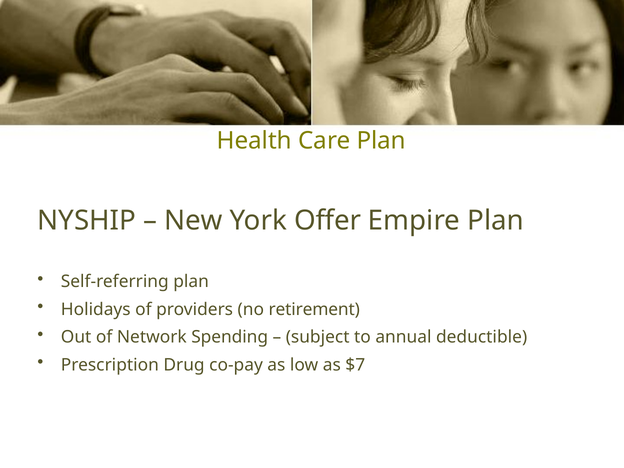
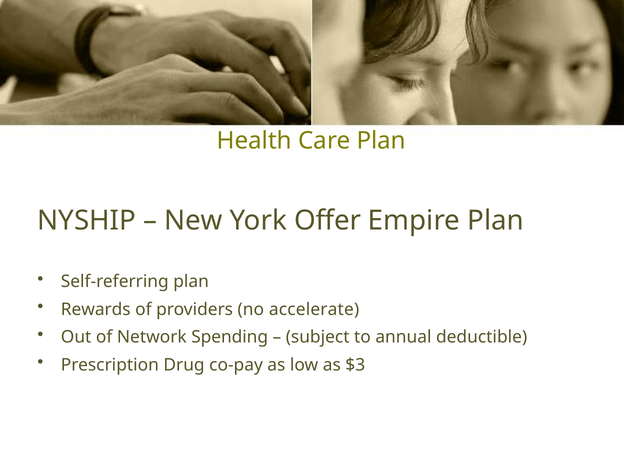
Holidays: Holidays -> Rewards
retirement: retirement -> accelerate
$7: $7 -> $3
